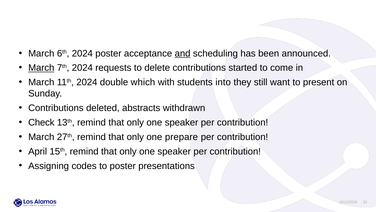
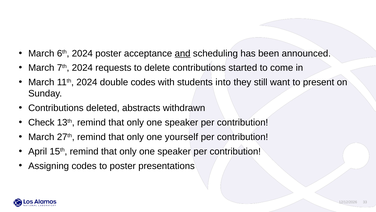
March at (41, 68) underline: present -> none
double which: which -> codes
prepare: prepare -> yourself
